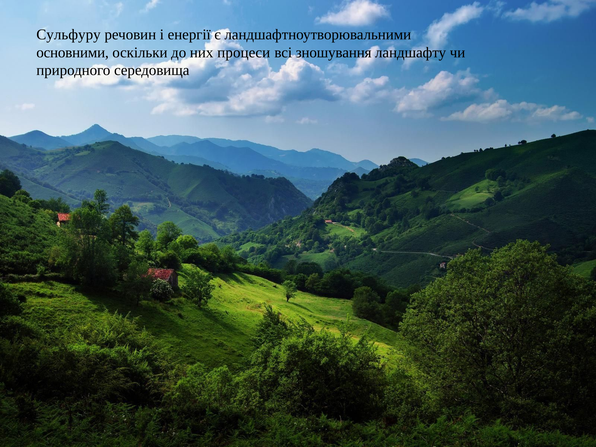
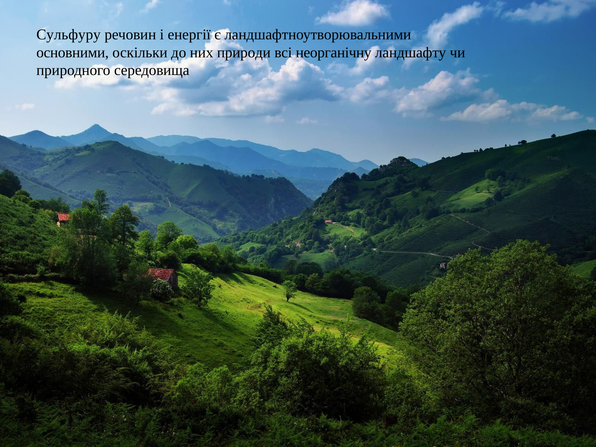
процеси: процеси -> природи
зношування: зношування -> неорганічну
